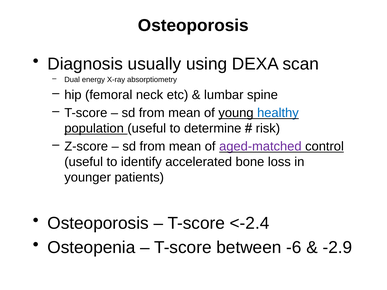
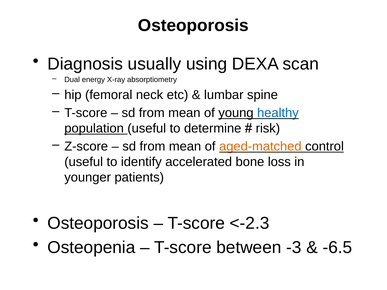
aged-matched colour: purple -> orange
<-2.4: <-2.4 -> <-2.3
-6: -6 -> -3
-2.9: -2.9 -> -6.5
